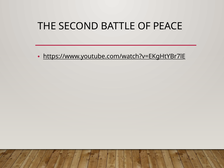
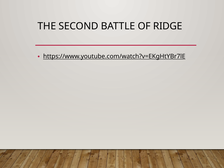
PEACE: PEACE -> RIDGE
